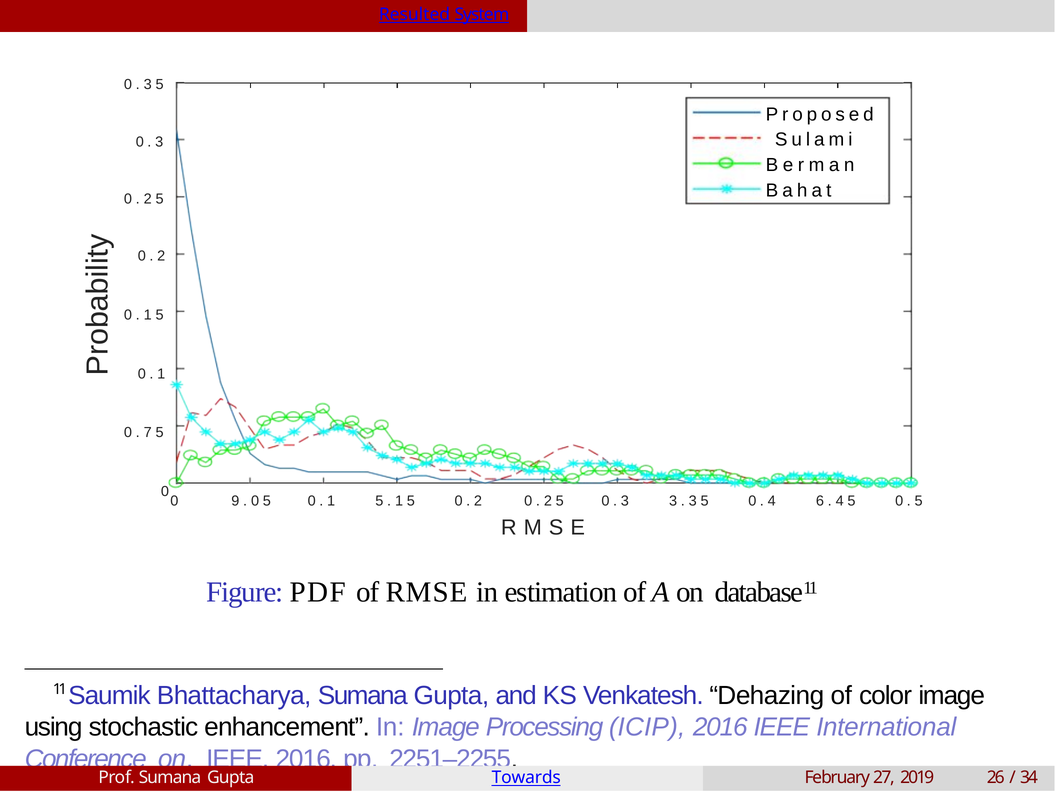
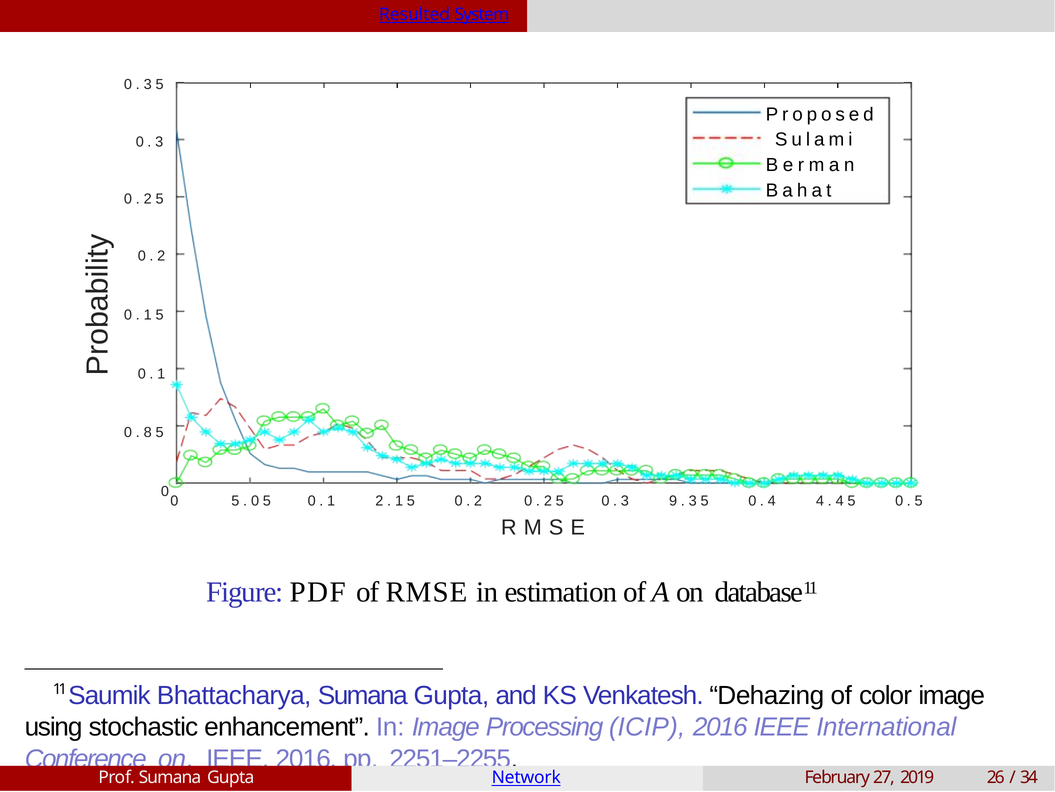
7: 7 -> 8
9 at (235, 501): 9 -> 5
5 at (379, 501): 5 -> 2
3 at (673, 501): 3 -> 9
6 at (820, 501): 6 -> 4
Towards: Towards -> Network
